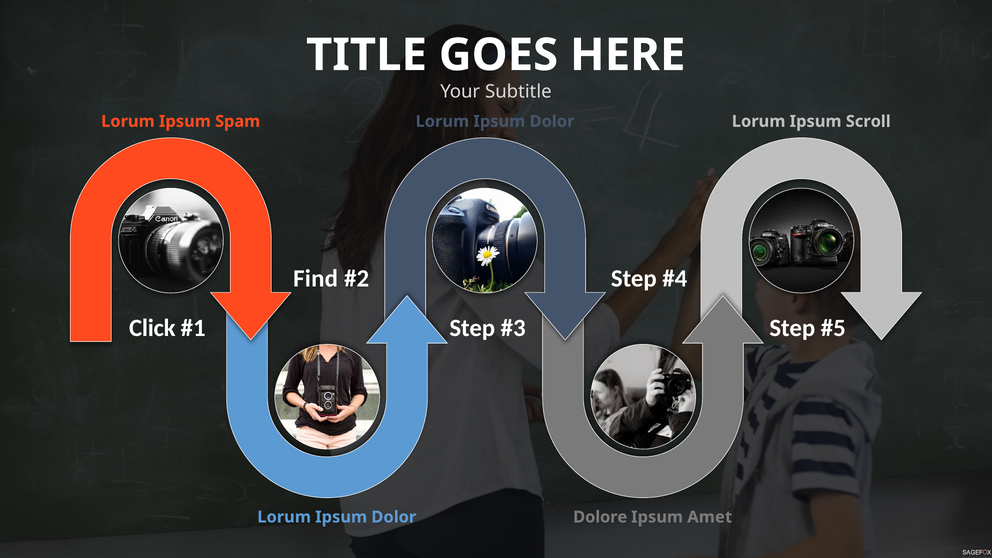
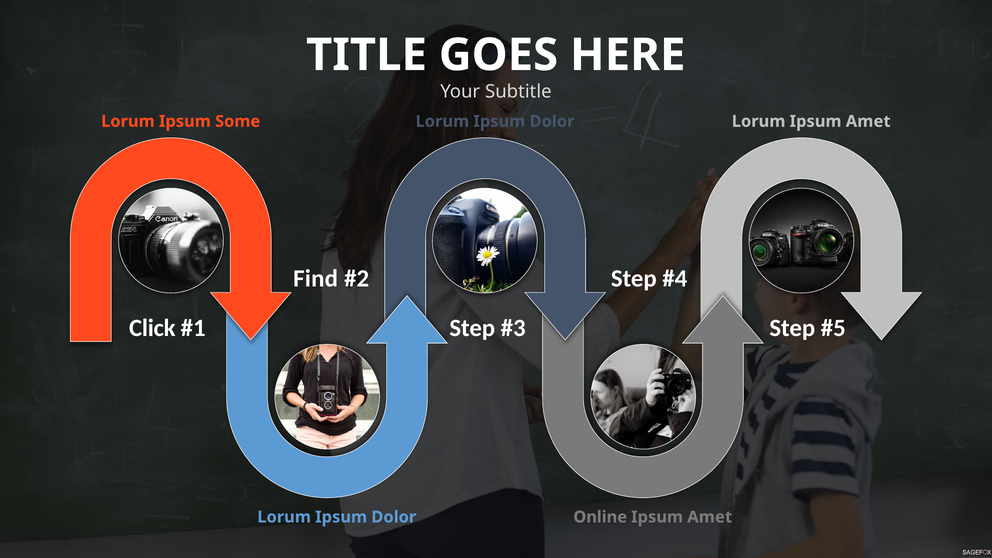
Spam: Spam -> Some
Lorum Ipsum Scroll: Scroll -> Amet
Dolore: Dolore -> Online
